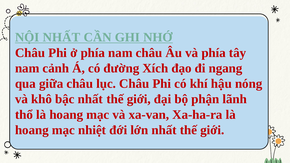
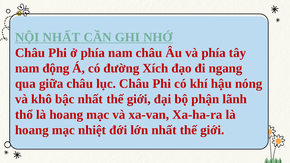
cảnh: cảnh -> động
